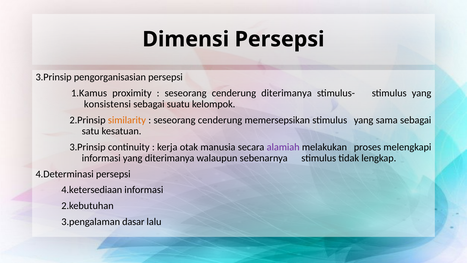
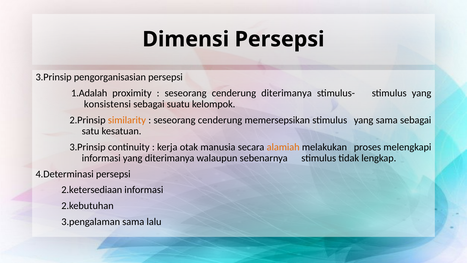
1.Kamus: 1.Kamus -> 1.Adalah
alamiah colour: purple -> orange
4.ketersediaan: 4.ketersediaan -> 2.ketersediaan
3.pengalaman dasar: dasar -> sama
